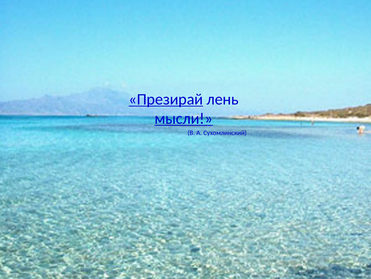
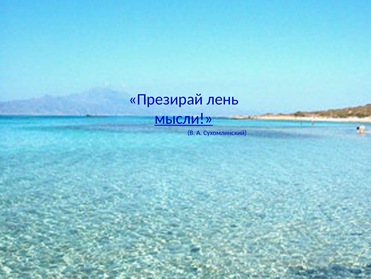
Презирай underline: present -> none
